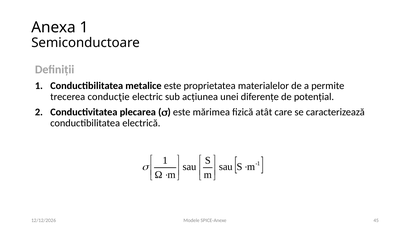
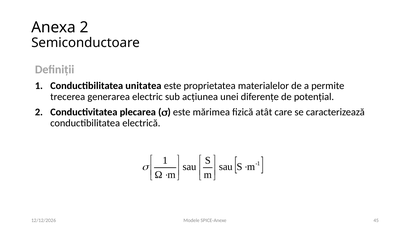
Anexa 1: 1 -> 2
metalice: metalice -> unitatea
conducţie: conducţie -> generarea
